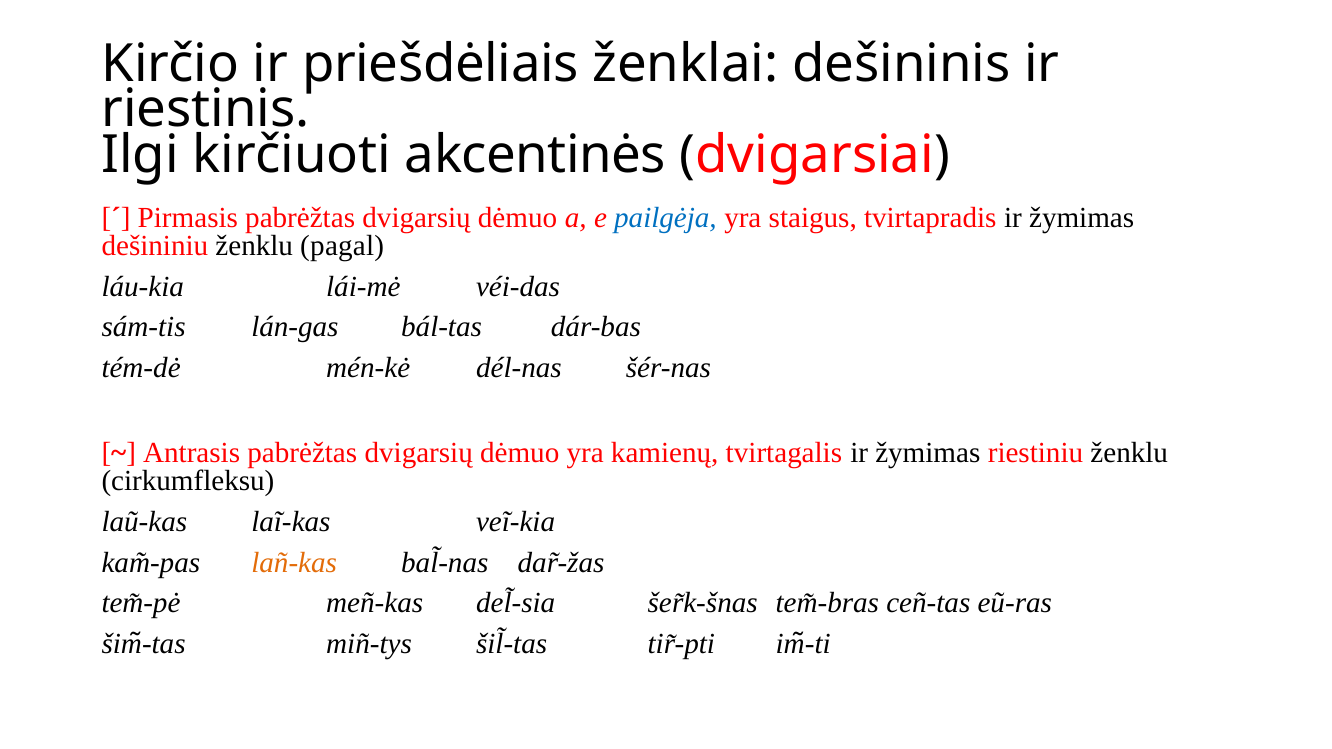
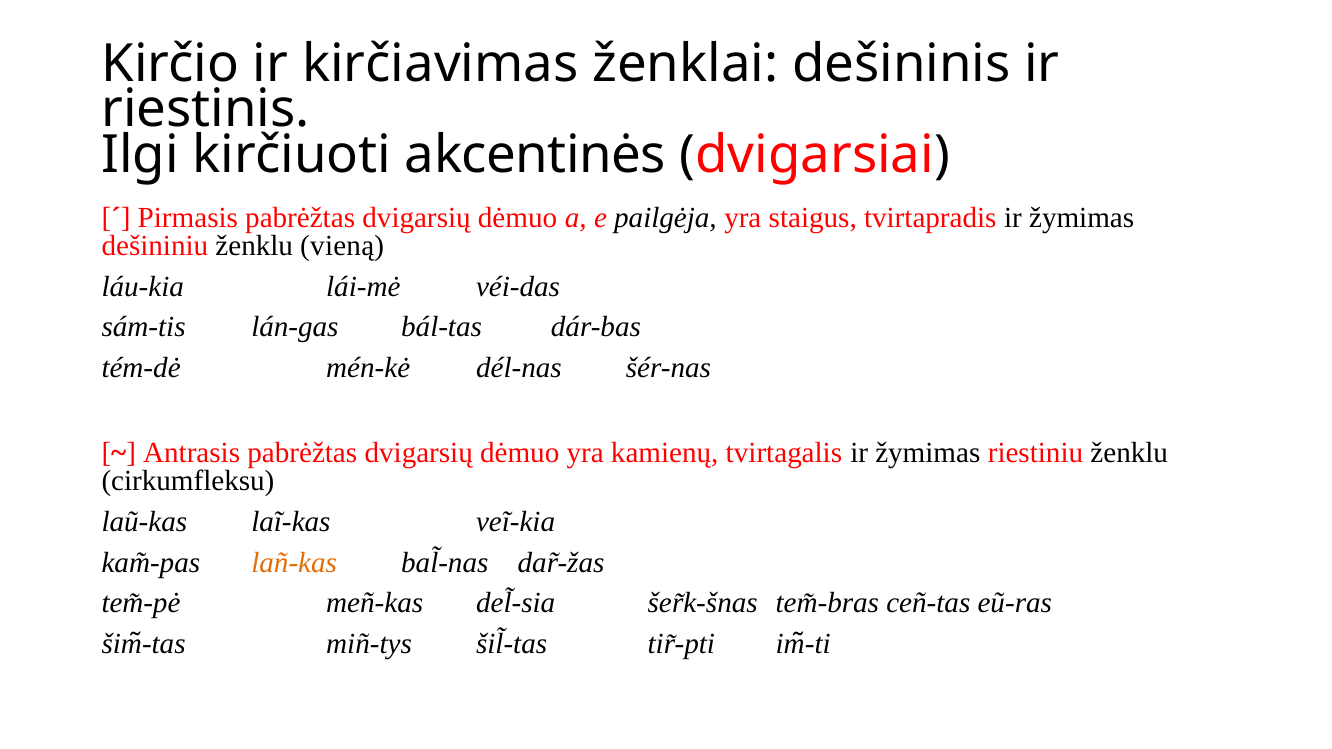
priešdėliais: priešdėliais -> kirčiavimas
pailgėja colour: blue -> black
pagal: pagal -> vieną
